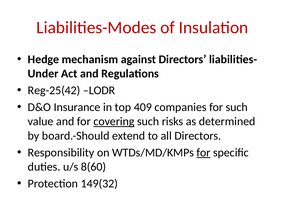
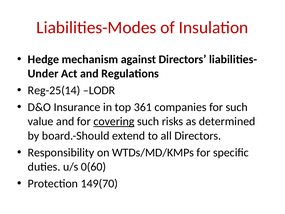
Reg-25(42: Reg-25(42 -> Reg-25(14
409: 409 -> 361
for at (204, 152) underline: present -> none
8(60: 8(60 -> 0(60
149(32: 149(32 -> 149(70
